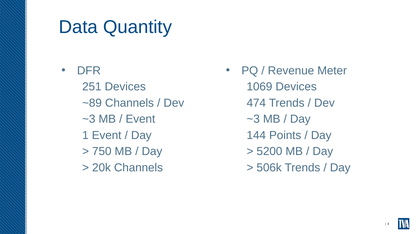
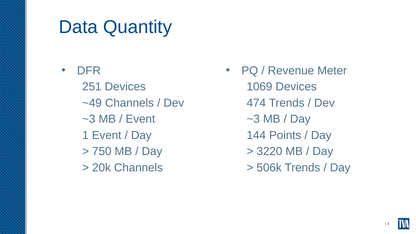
~89: ~89 -> ~49
5200: 5200 -> 3220
